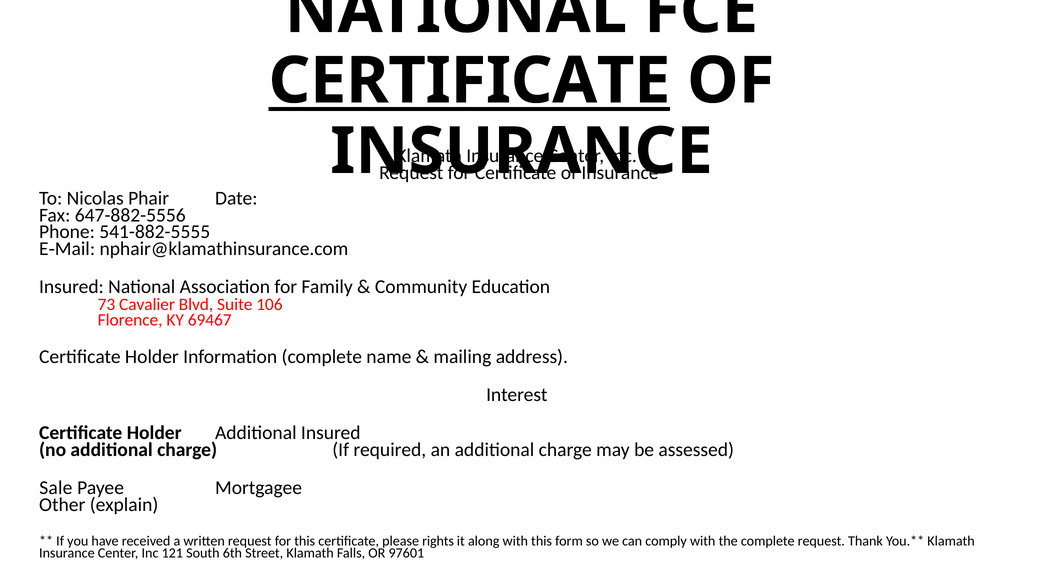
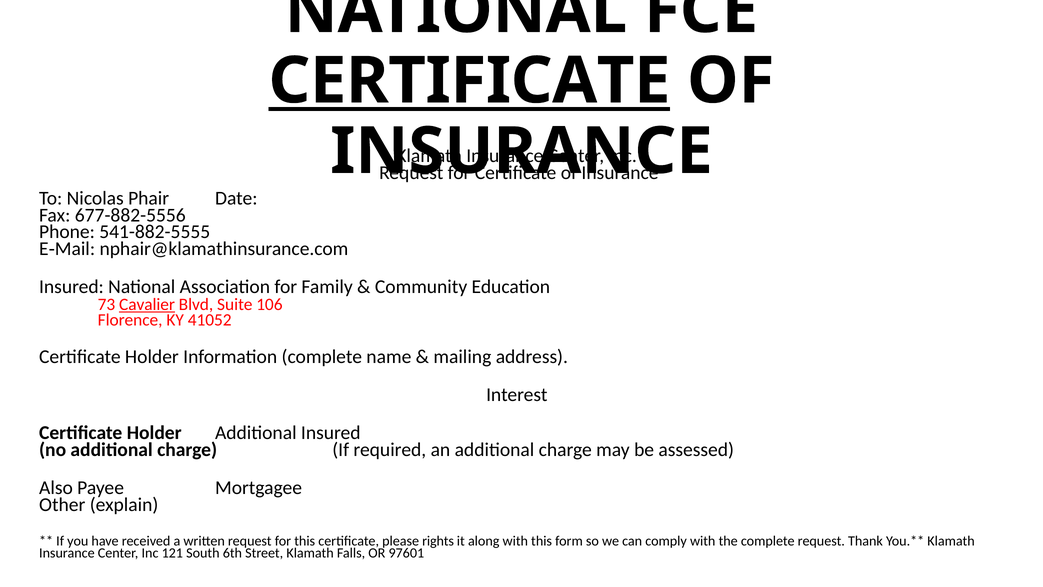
647-882-5556: 647-882-5556 -> 677-882-5556
Cavalier underline: none -> present
69467: 69467 -> 41052
Sale: Sale -> Also
